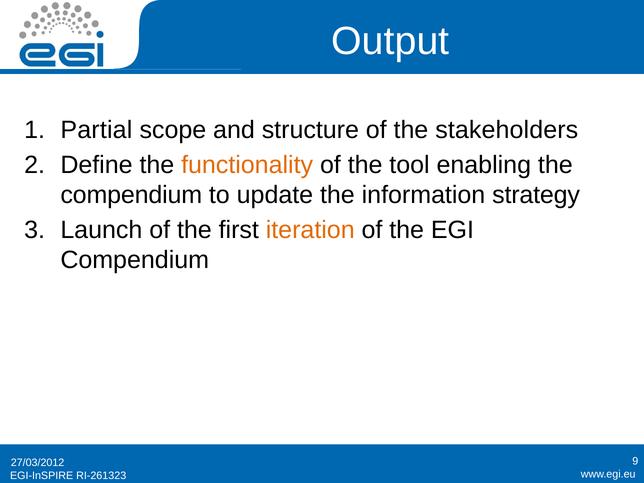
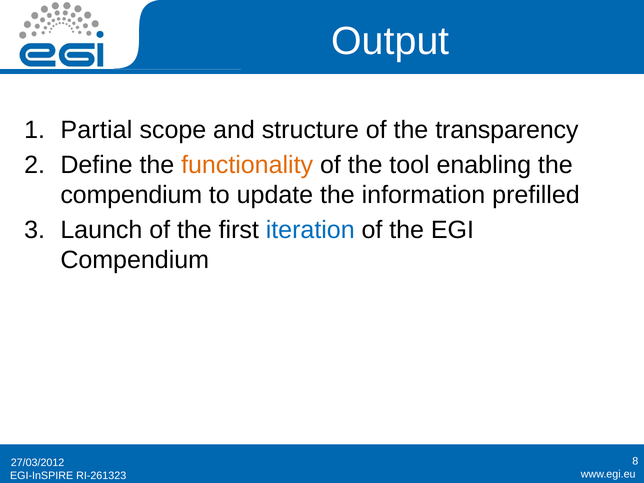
stakeholders: stakeholders -> transparency
strategy: strategy -> prefilled
iteration colour: orange -> blue
9: 9 -> 8
